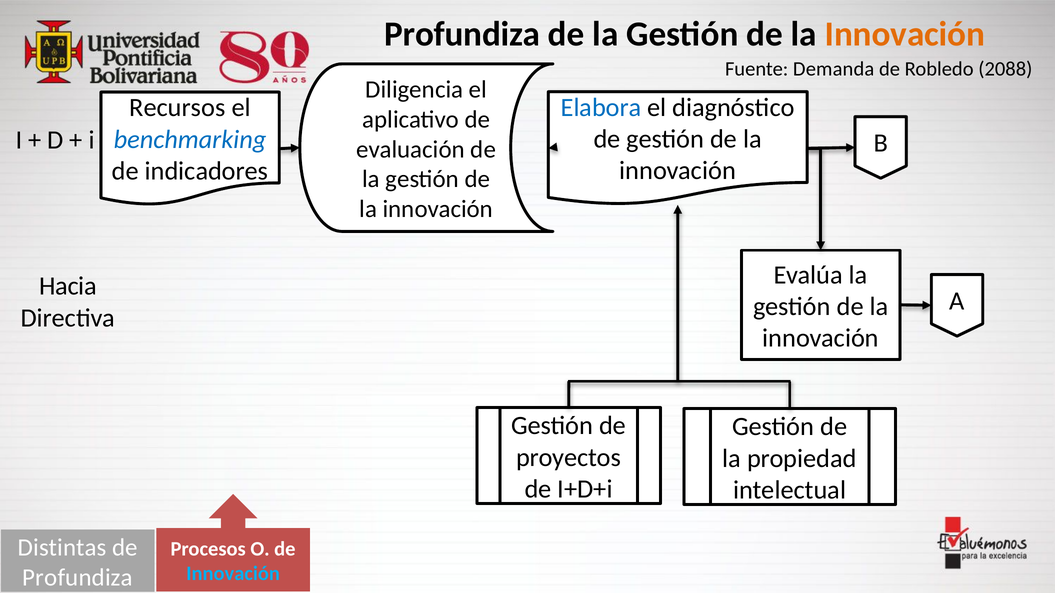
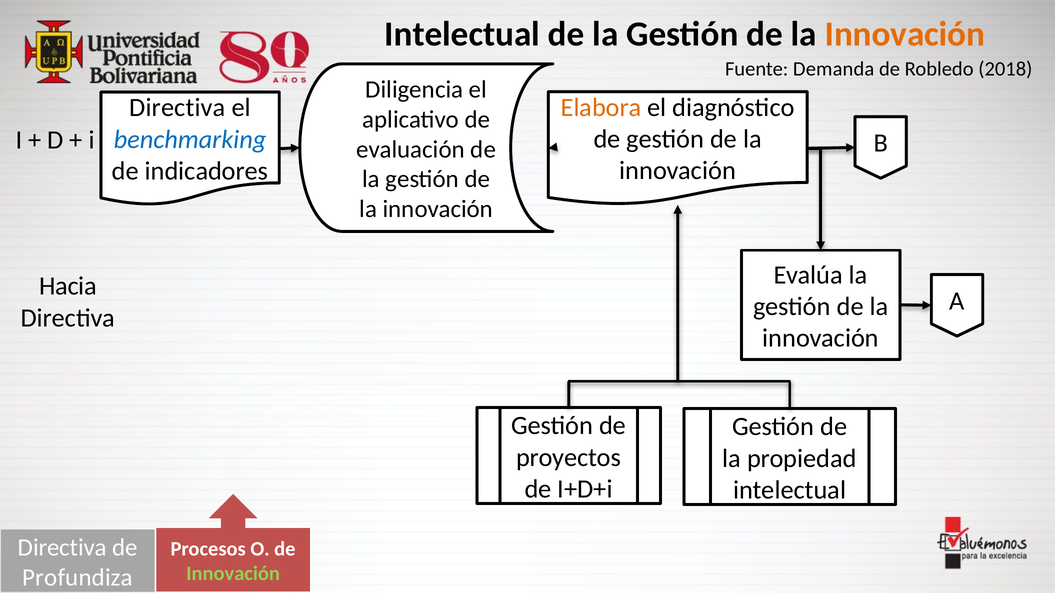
Profundiza at (462, 34): Profundiza -> Intelectual
2088: 2088 -> 2018
Elabora colour: blue -> orange
Recursos at (177, 108): Recursos -> Directiva
Distintas at (62, 548): Distintas -> Directiva
Innovación at (233, 574) colour: light blue -> light green
